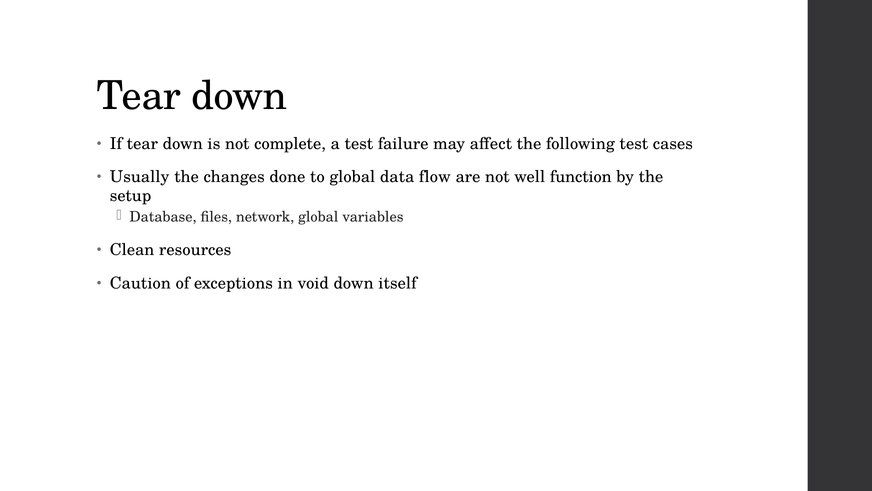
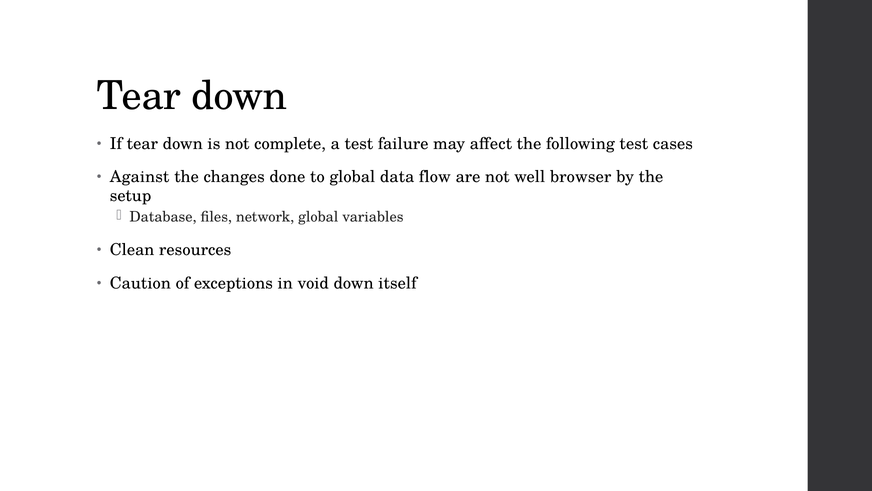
Usually: Usually -> Against
function: function -> browser
